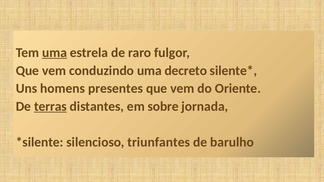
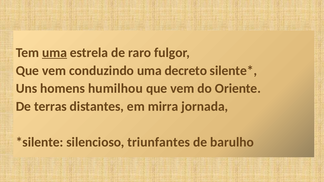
presentes: presentes -> humilhou
terras underline: present -> none
sobre: sobre -> mirra
